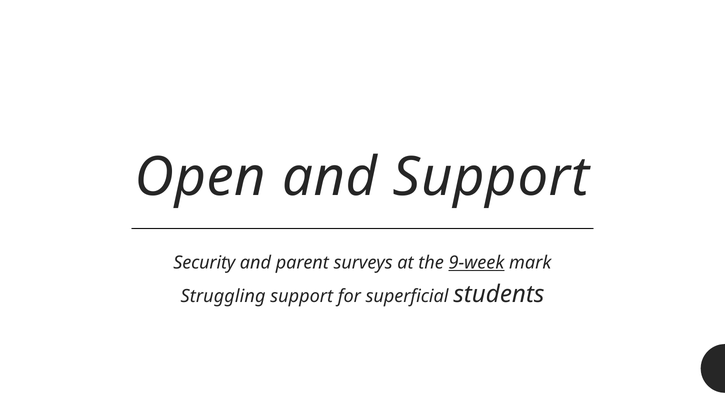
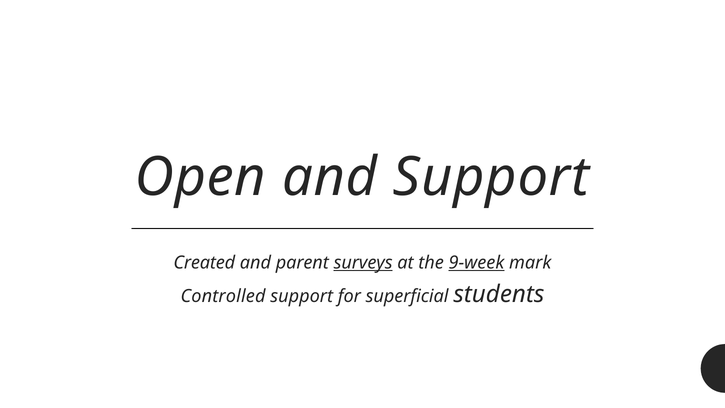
Security: Security -> Created
surveys underline: none -> present
Struggling: Struggling -> Controlled
